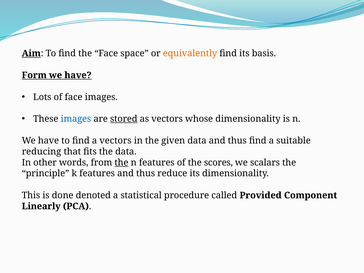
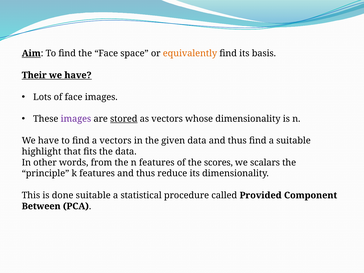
Form: Form -> Their
images at (76, 119) colour: blue -> purple
reducing: reducing -> highlight
the at (121, 163) underline: present -> none
done denoted: denoted -> suitable
Linearly: Linearly -> Between
